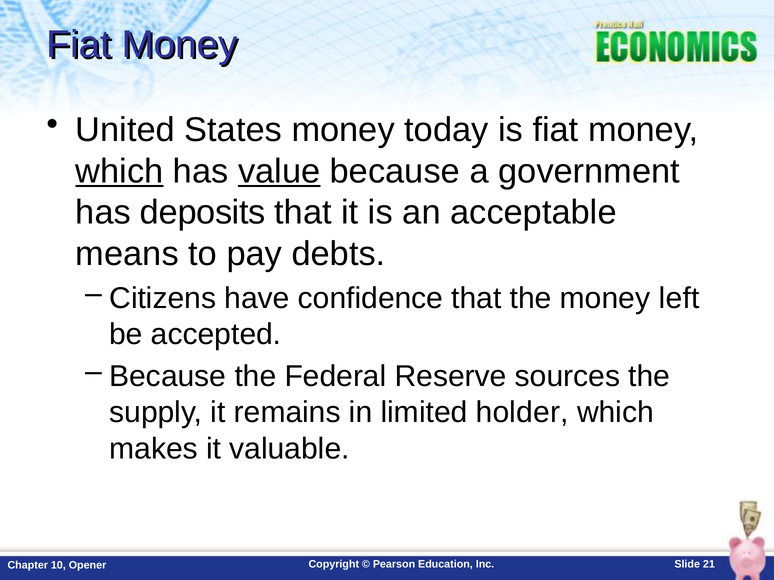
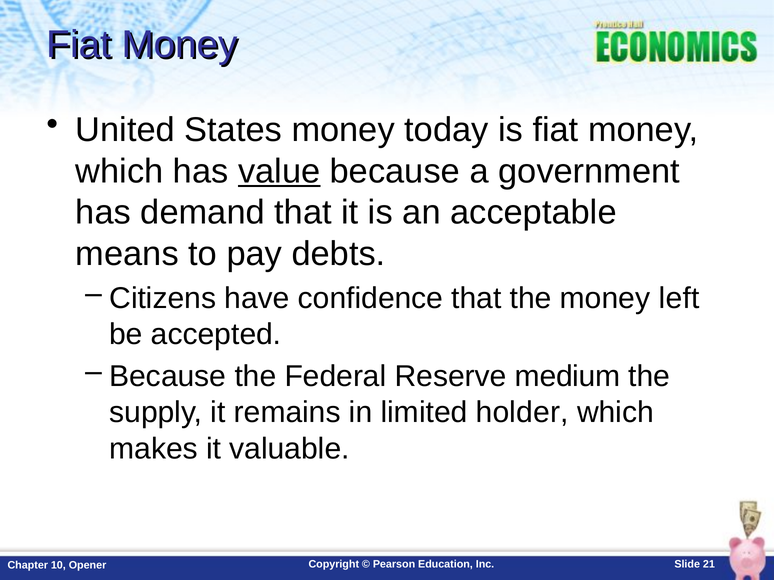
which at (119, 171) underline: present -> none
deposits: deposits -> demand
sources: sources -> medium
